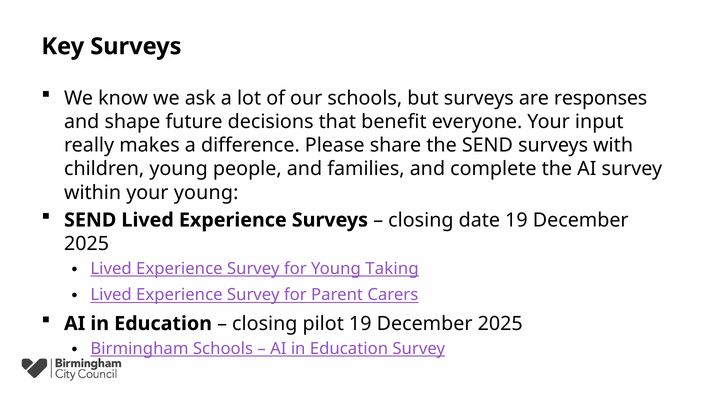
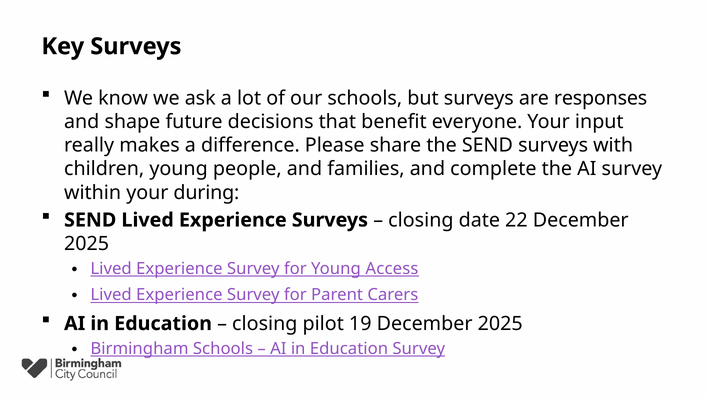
your young: young -> during
date 19: 19 -> 22
Taking: Taking -> Access
